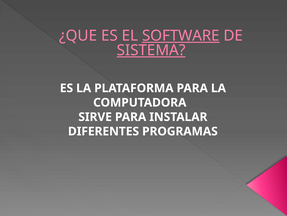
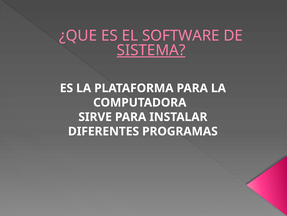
SOFTWARE underline: present -> none
